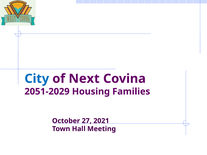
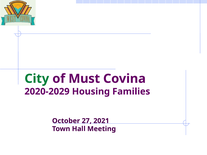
City colour: blue -> green
Next: Next -> Must
2051-2029: 2051-2029 -> 2020-2029
